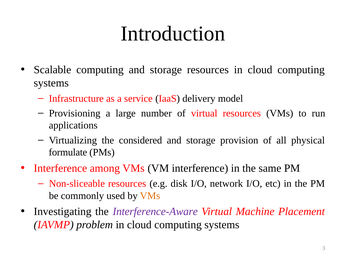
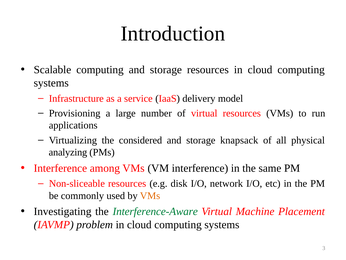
provision: provision -> knapsack
formulate: formulate -> analyzing
Interference-Aware colour: purple -> green
